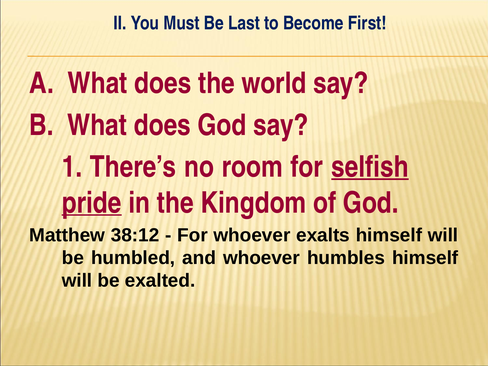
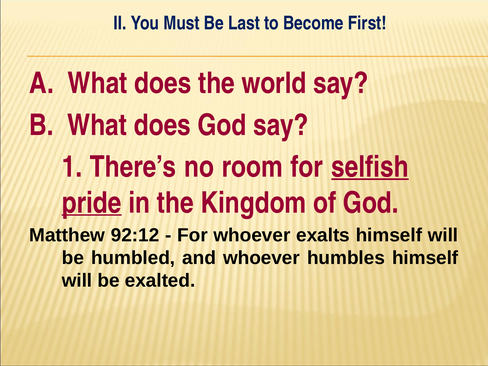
38:12: 38:12 -> 92:12
